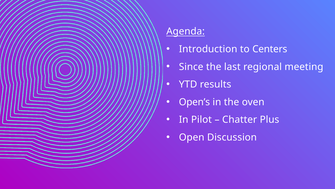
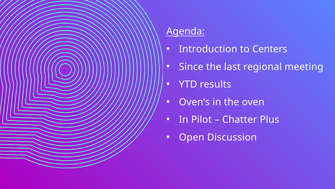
Open’s: Open’s -> Oven’s
